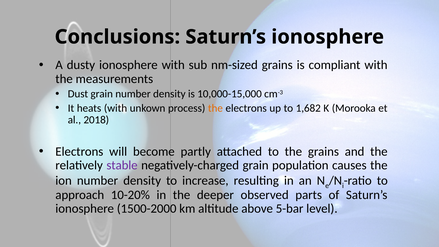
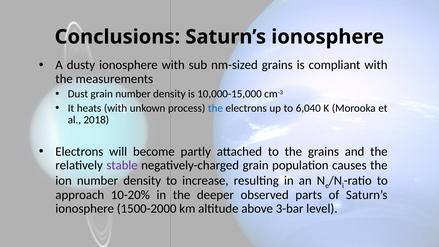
the at (215, 108) colour: orange -> blue
1,682: 1,682 -> 6,040
5-bar: 5-bar -> 3-bar
